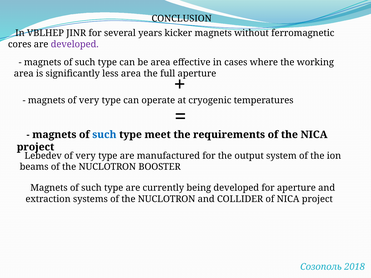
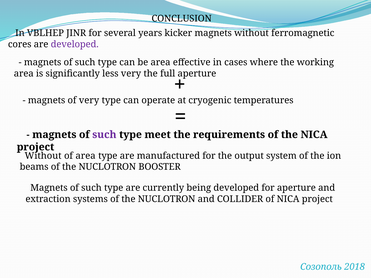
less area: area -> very
such at (104, 135) colour: blue -> purple
Lebedev at (43, 156): Lebedev -> Without
very at (86, 156): very -> area
